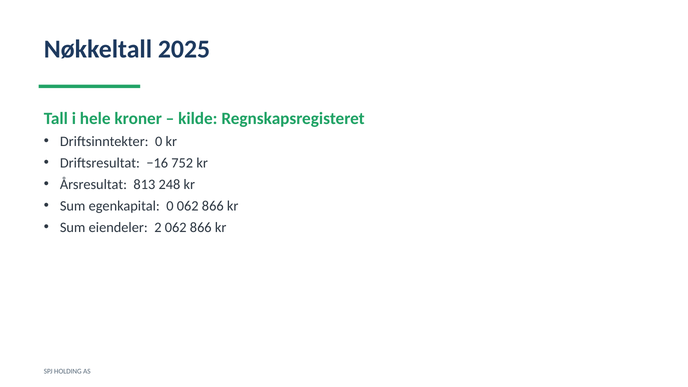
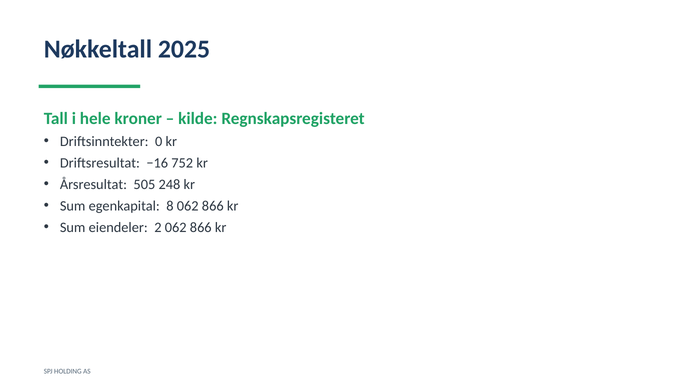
813: 813 -> 505
egenkapital 0: 0 -> 8
